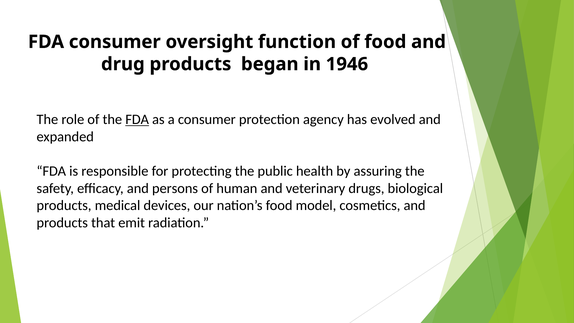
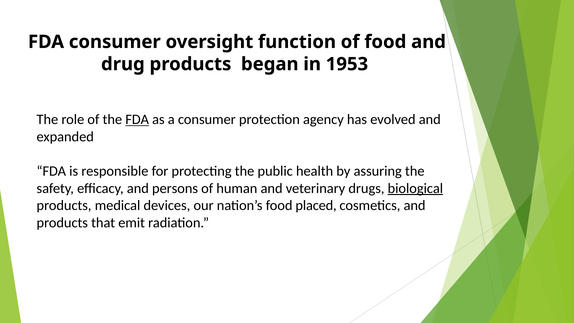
1946: 1946 -> 1953
biological underline: none -> present
model: model -> placed
